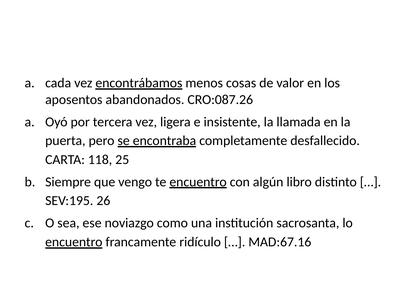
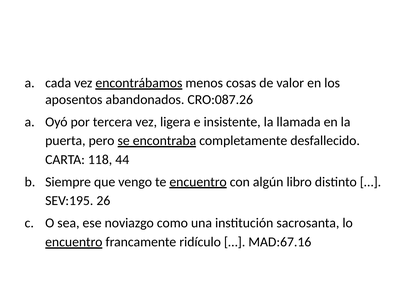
25: 25 -> 44
